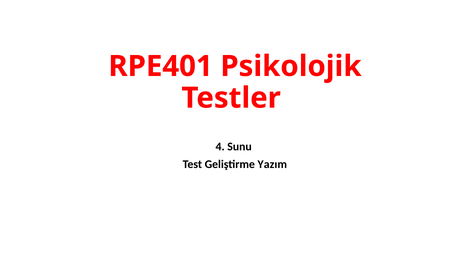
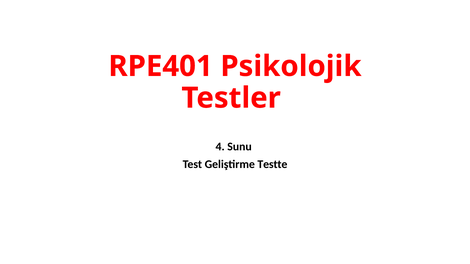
Yazım: Yazım -> Testte
